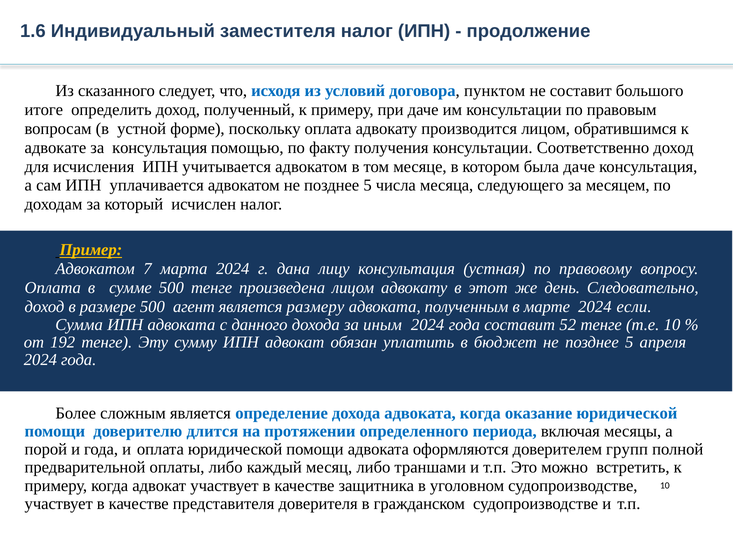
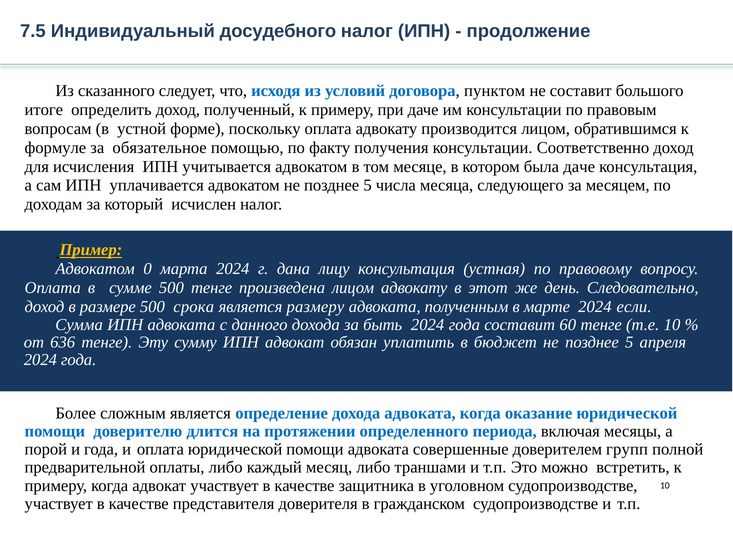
1.6: 1.6 -> 7.5
заместителя: заместителя -> досудебного
адвокате: адвокате -> формуле
за консультация: консультация -> обязательное
7: 7 -> 0
агент: агент -> срока
иным: иным -> быть
52: 52 -> 60
192: 192 -> 636
оформляются: оформляются -> совершенные
